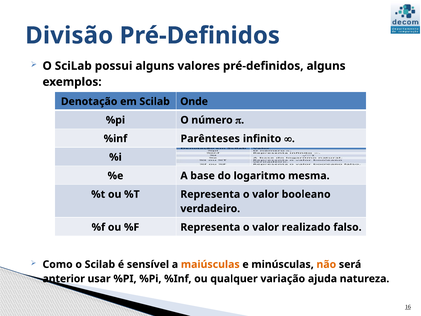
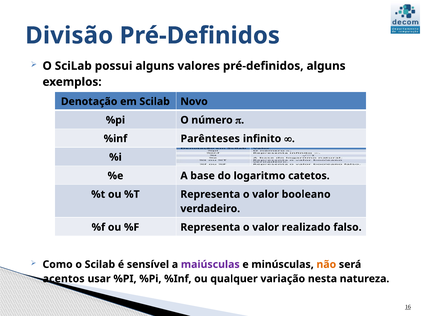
Onde: Onde -> Novo
mesma: mesma -> catetos
maiúsculas colour: orange -> purple
anterior: anterior -> acentos
ajuda: ajuda -> nesta
